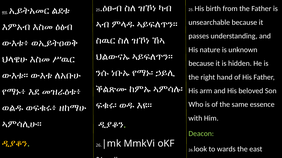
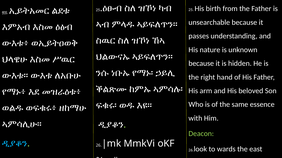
ዲያቆን at (15, 144) colour: yellow -> light blue
